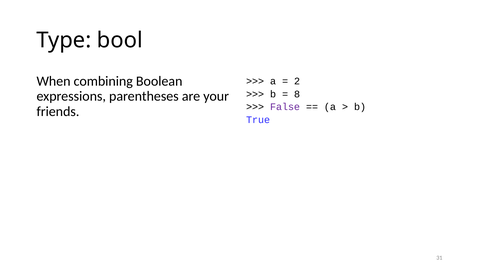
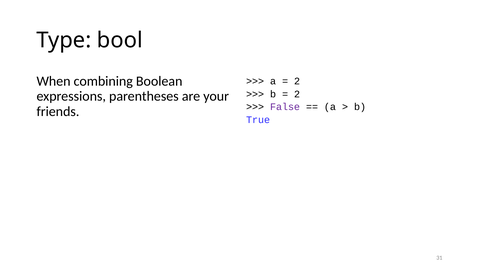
8 at (297, 94): 8 -> 2
